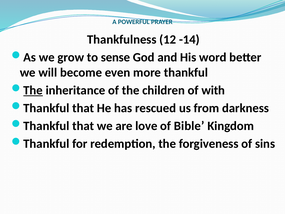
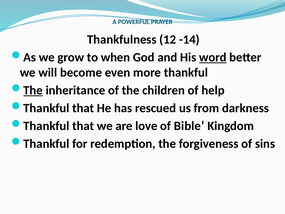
sense: sense -> when
word underline: none -> present
with: with -> help
